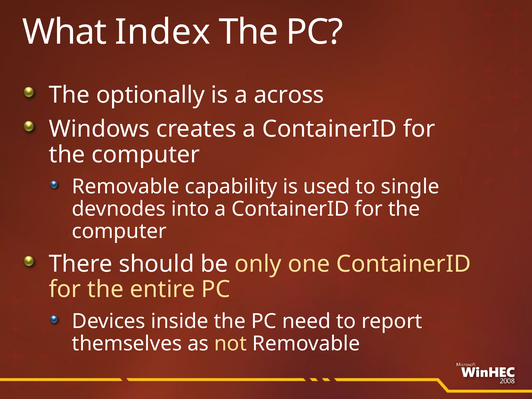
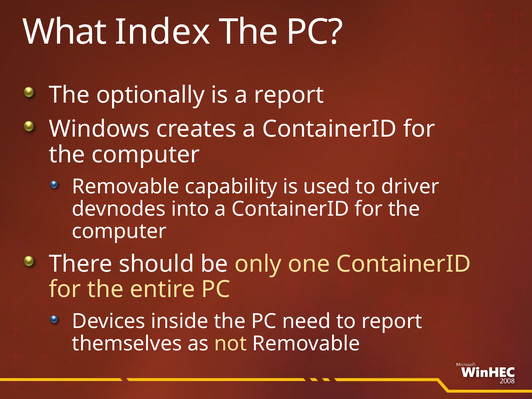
a across: across -> report
single: single -> driver
